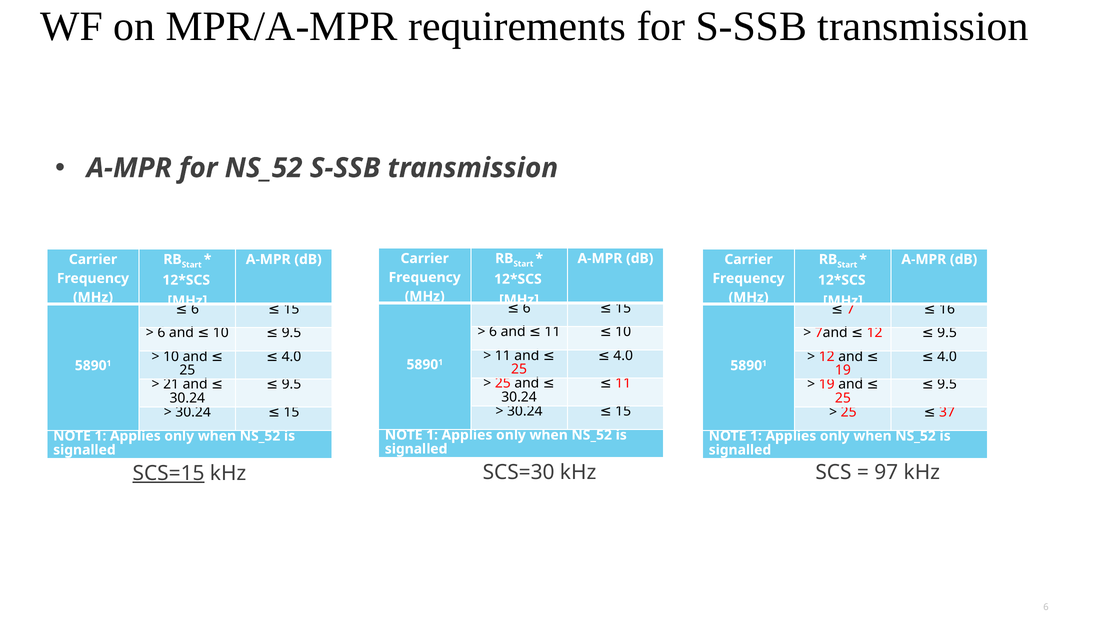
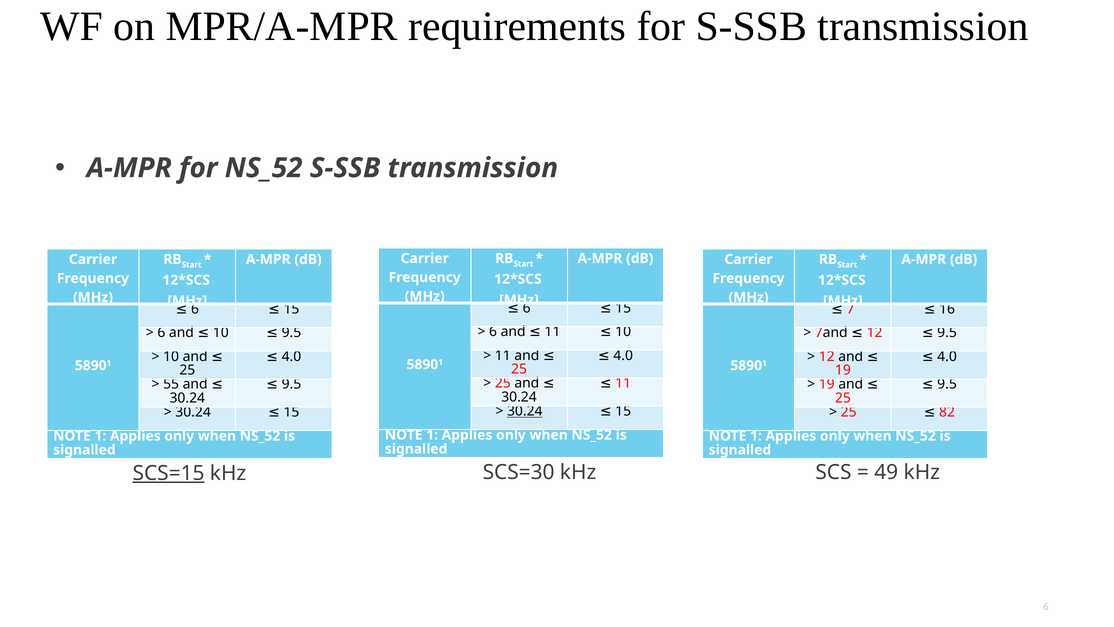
21: 21 -> 55
30.24 at (525, 411) underline: none -> present
37: 37 -> 82
97: 97 -> 49
